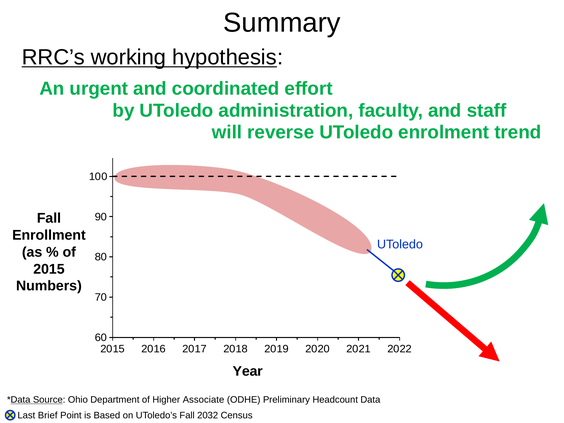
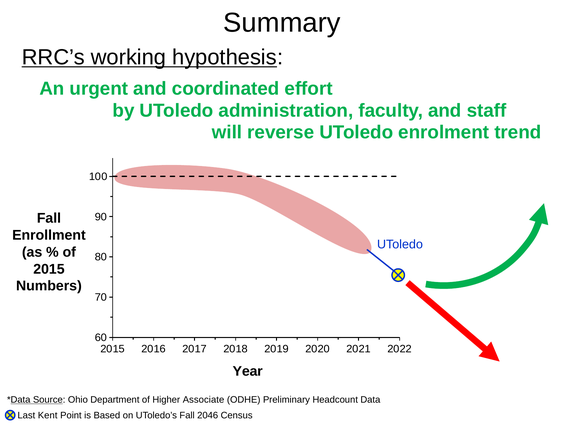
Brief: Brief -> Kent
2032: 2032 -> 2046
